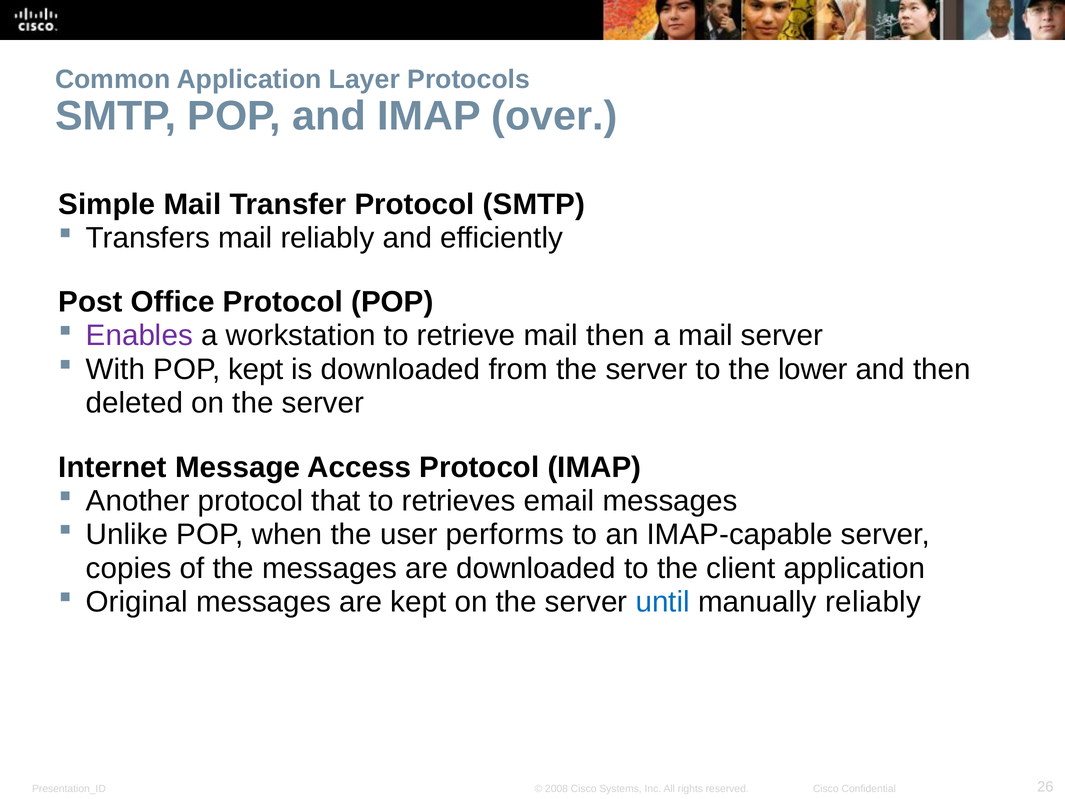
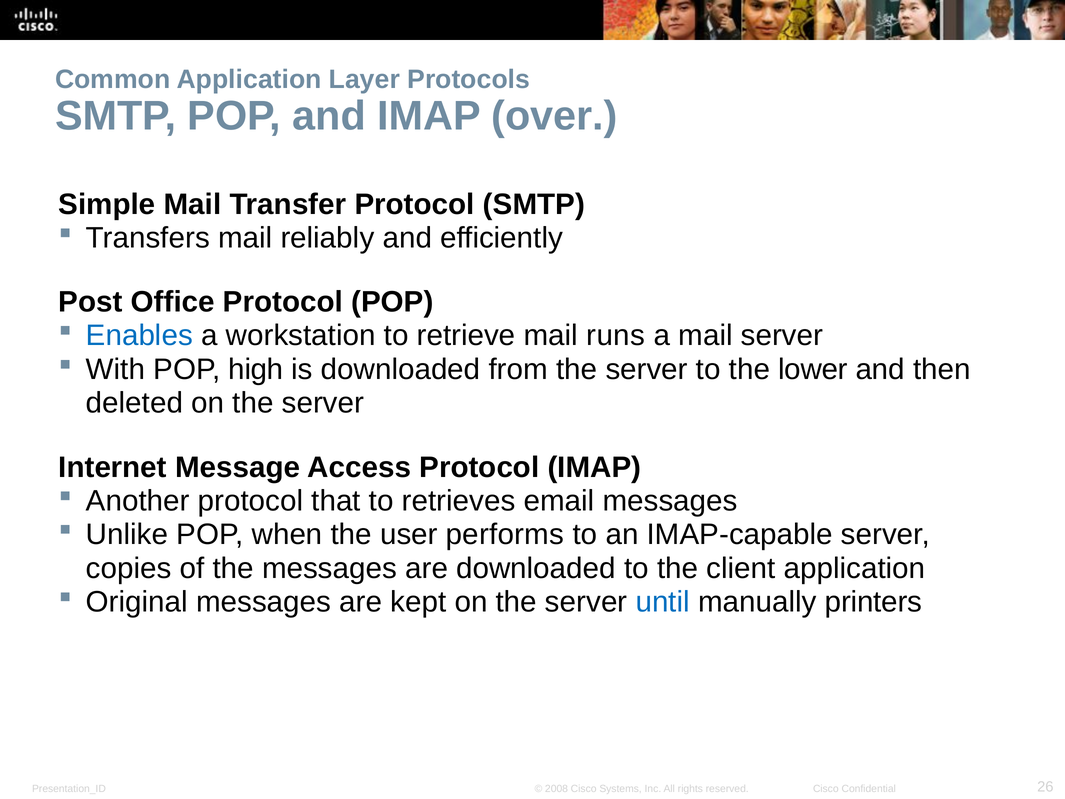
Enables colour: purple -> blue
mail then: then -> runs
POP kept: kept -> high
manually reliably: reliably -> printers
